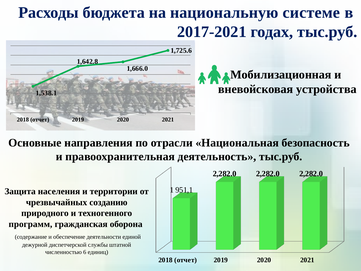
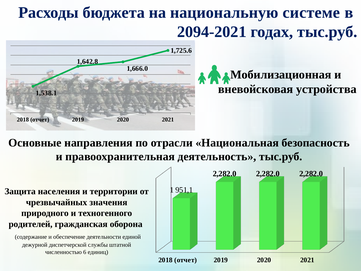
2017-2021: 2017-2021 -> 2094-2021
созданию: созданию -> значения
программ: программ -> родителей
